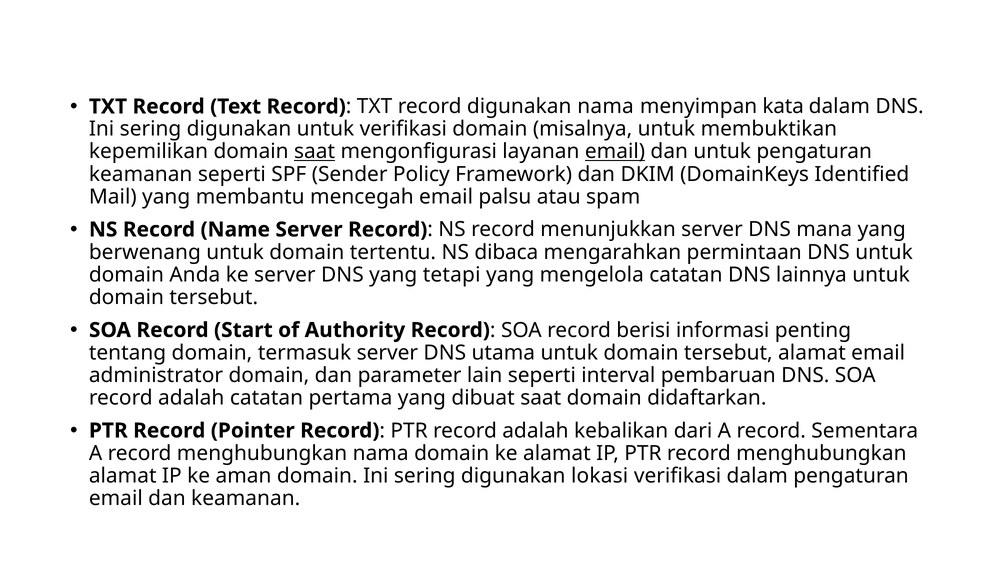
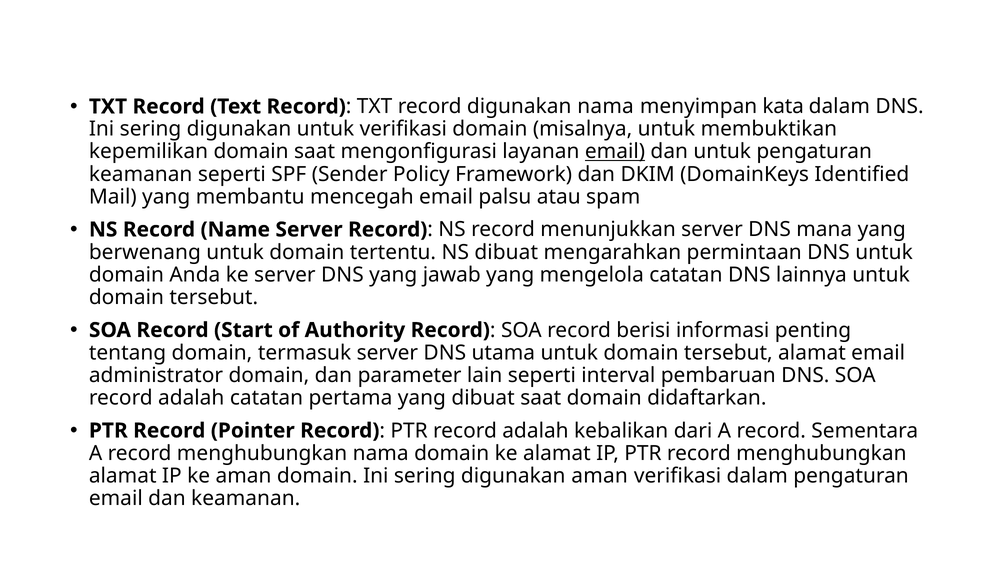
saat at (315, 152) underline: present -> none
NS dibaca: dibaca -> dibuat
tetapi: tetapi -> jawab
digunakan lokasi: lokasi -> aman
